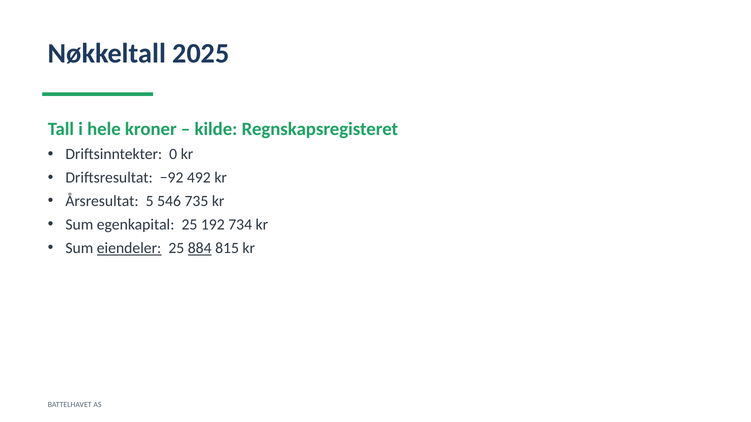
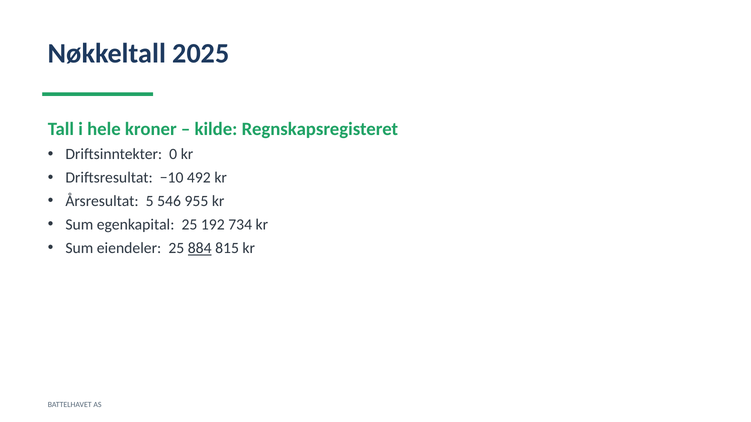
−92: −92 -> −10
735: 735 -> 955
eiendeler underline: present -> none
